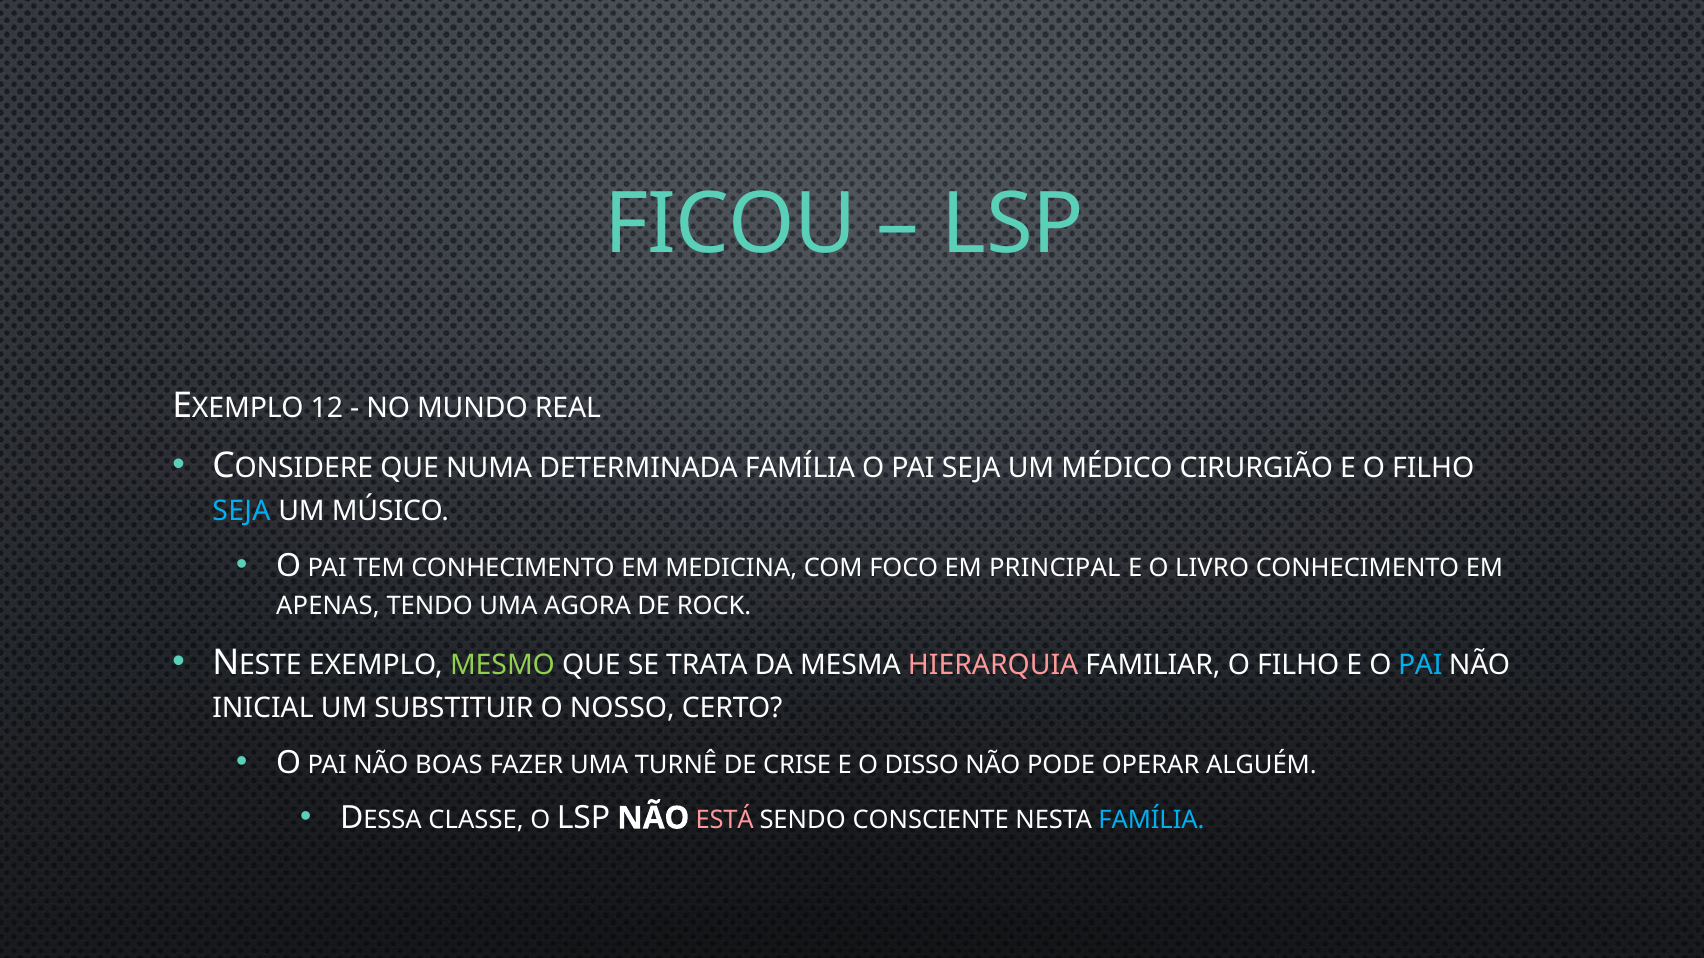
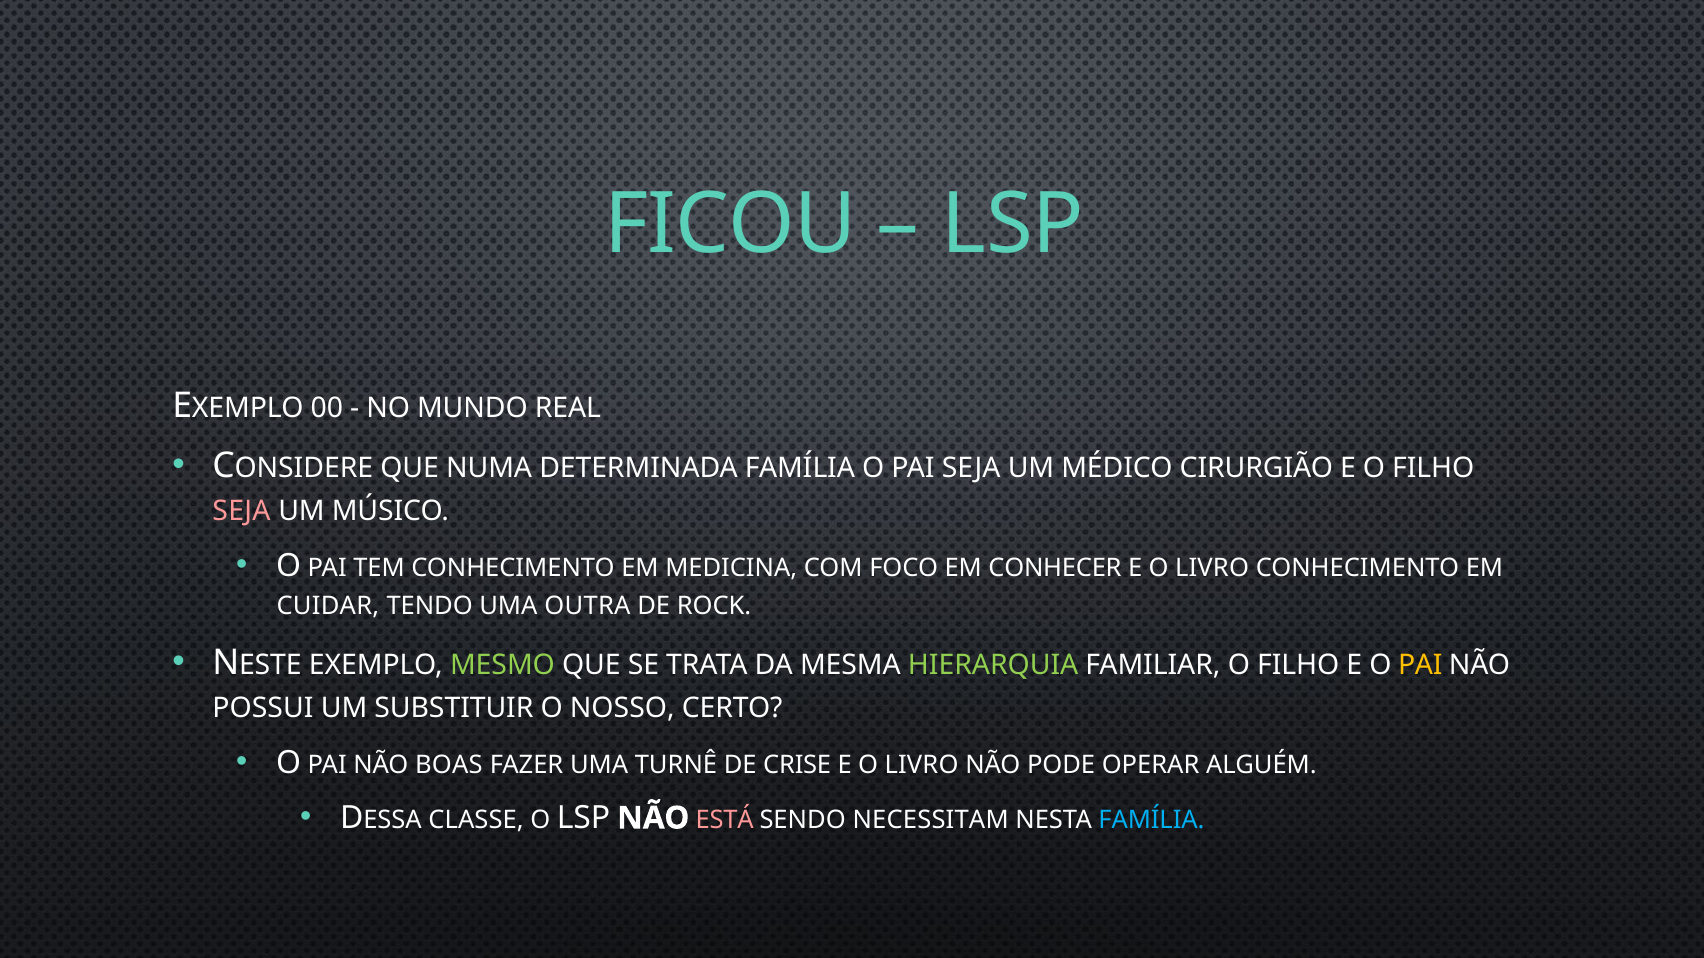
12: 12 -> 00
SEJA at (242, 511) colour: light blue -> pink
PRINCIPAL: PRINCIPAL -> CONHECER
APENAS: APENAS -> CUIDAR
AGORA: AGORA -> OUTRA
HIERARQUIA colour: pink -> light green
PAI at (1420, 665) colour: light blue -> yellow
INICIAL: INICIAL -> POSSUI
DISSO at (922, 765): DISSO -> LIVRO
CONSCIENTE: CONSCIENTE -> NECESSITAM
